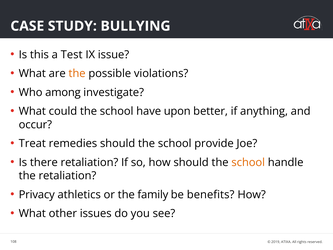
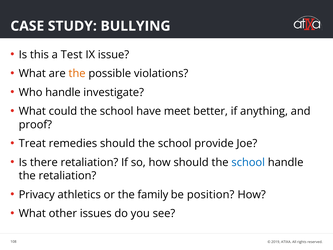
Who among: among -> handle
upon: upon -> meet
occur: occur -> proof
school at (248, 162) colour: orange -> blue
benefits: benefits -> position
